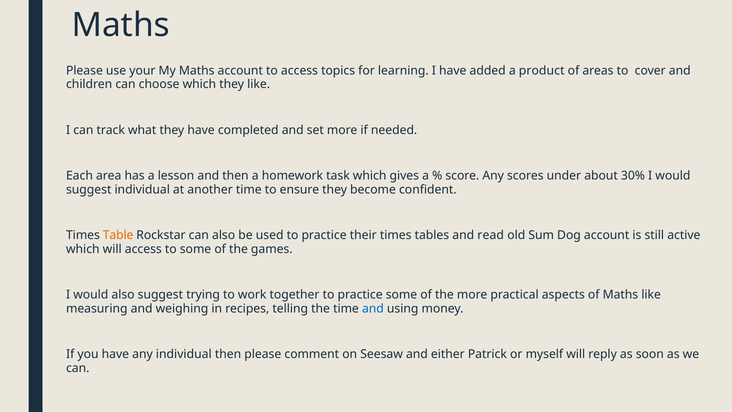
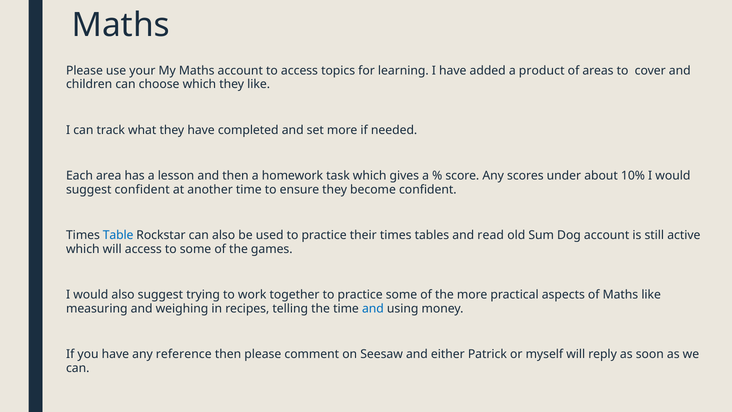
30%: 30% -> 10%
suggest individual: individual -> confident
Table colour: orange -> blue
any individual: individual -> reference
